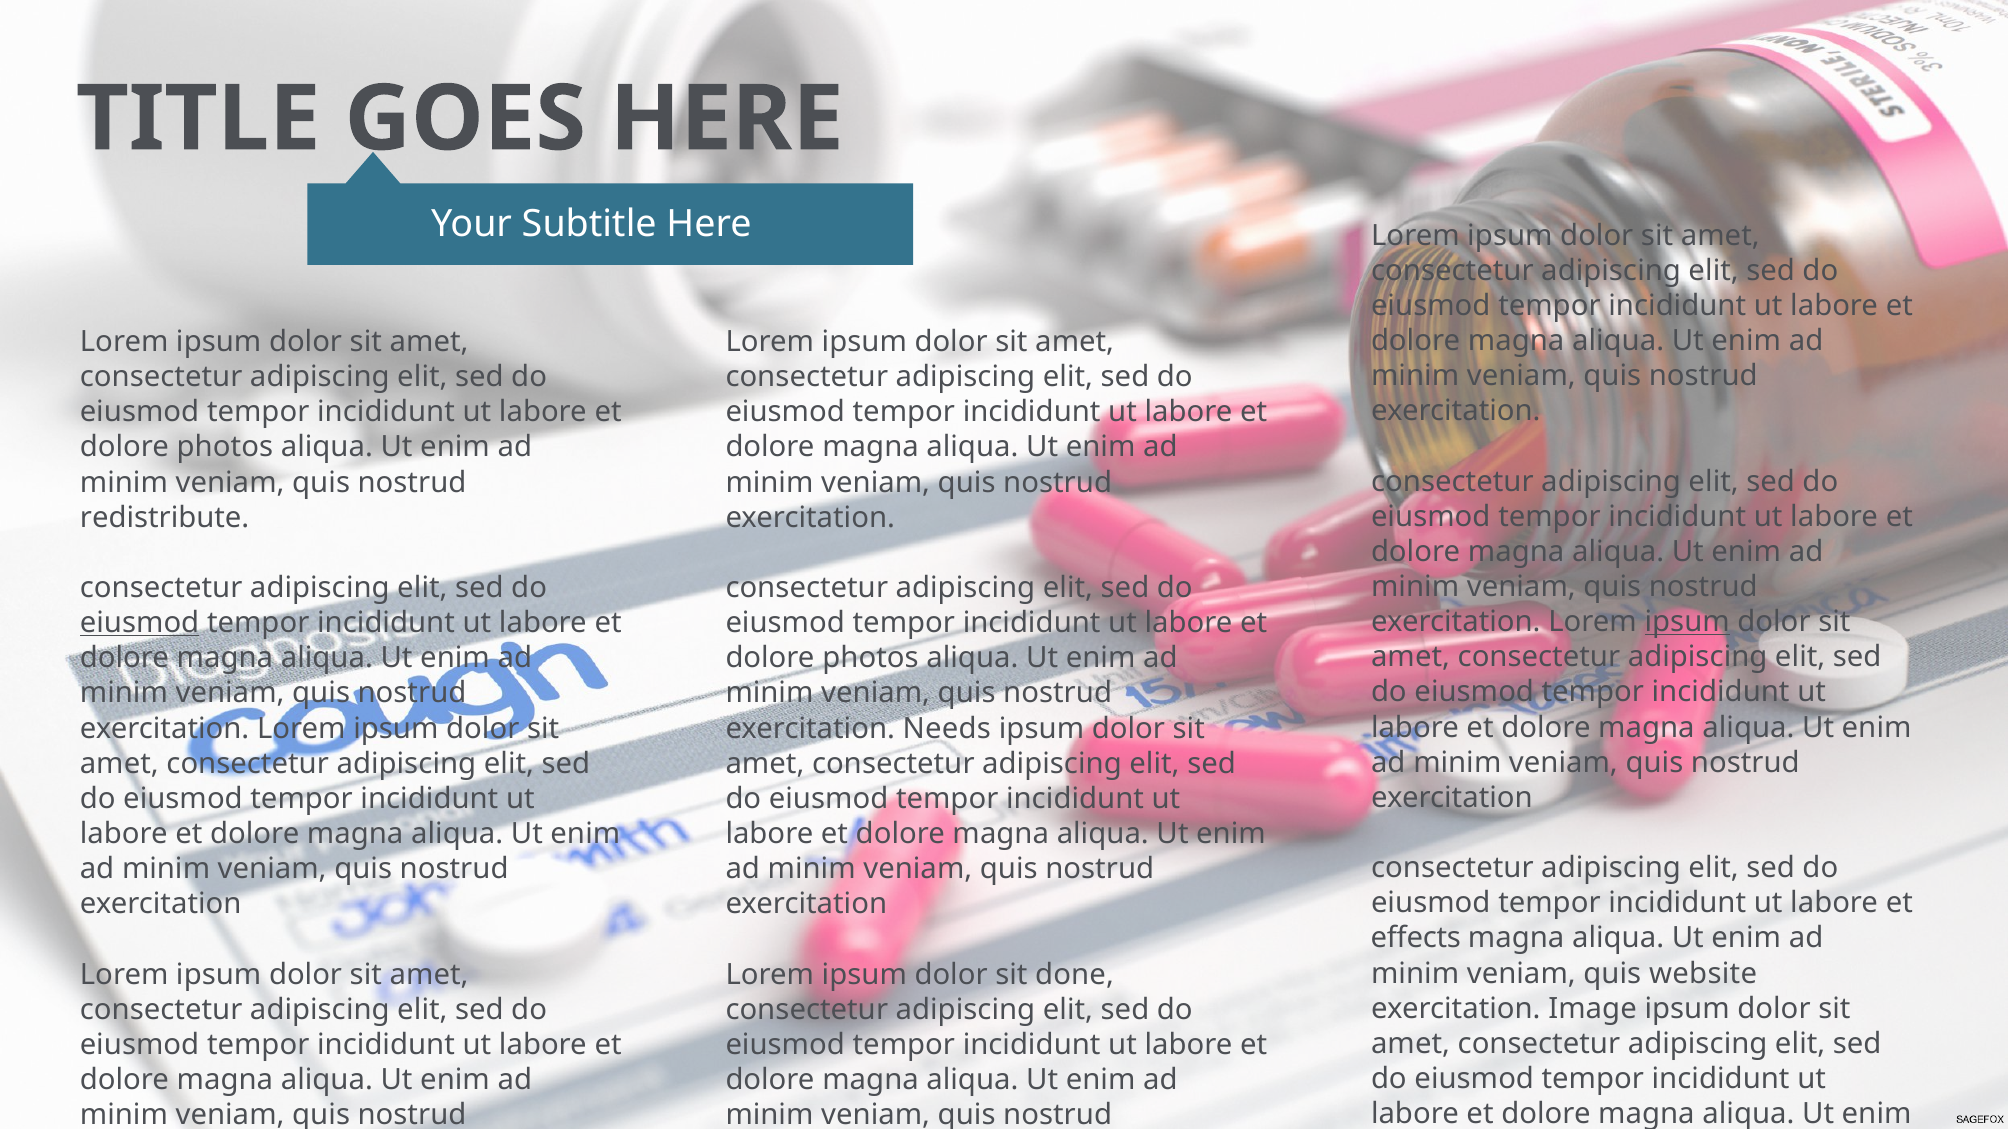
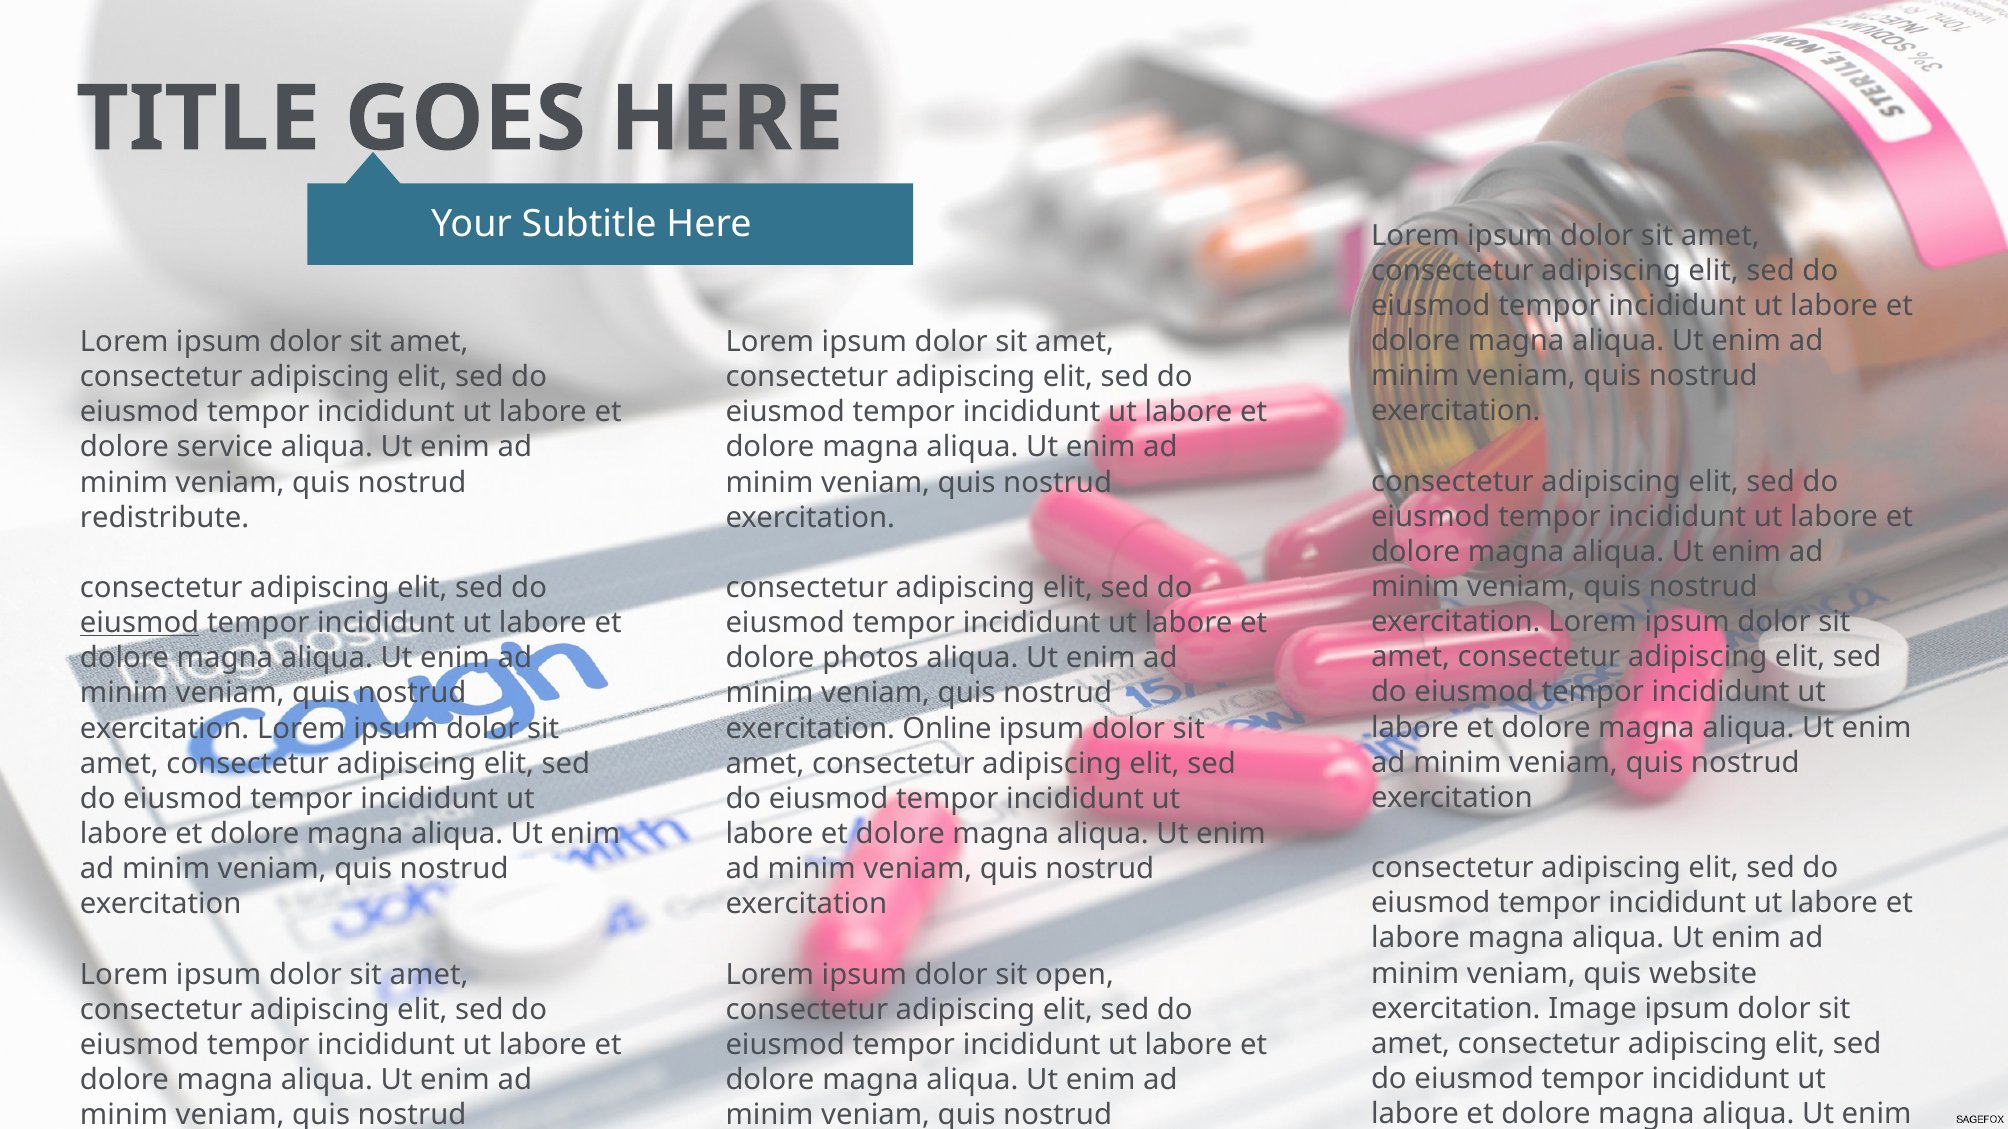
photos at (225, 447): photos -> service
ipsum at (1687, 622) underline: present -> none
Needs: Needs -> Online
effects at (1416, 939): effects -> labore
done: done -> open
